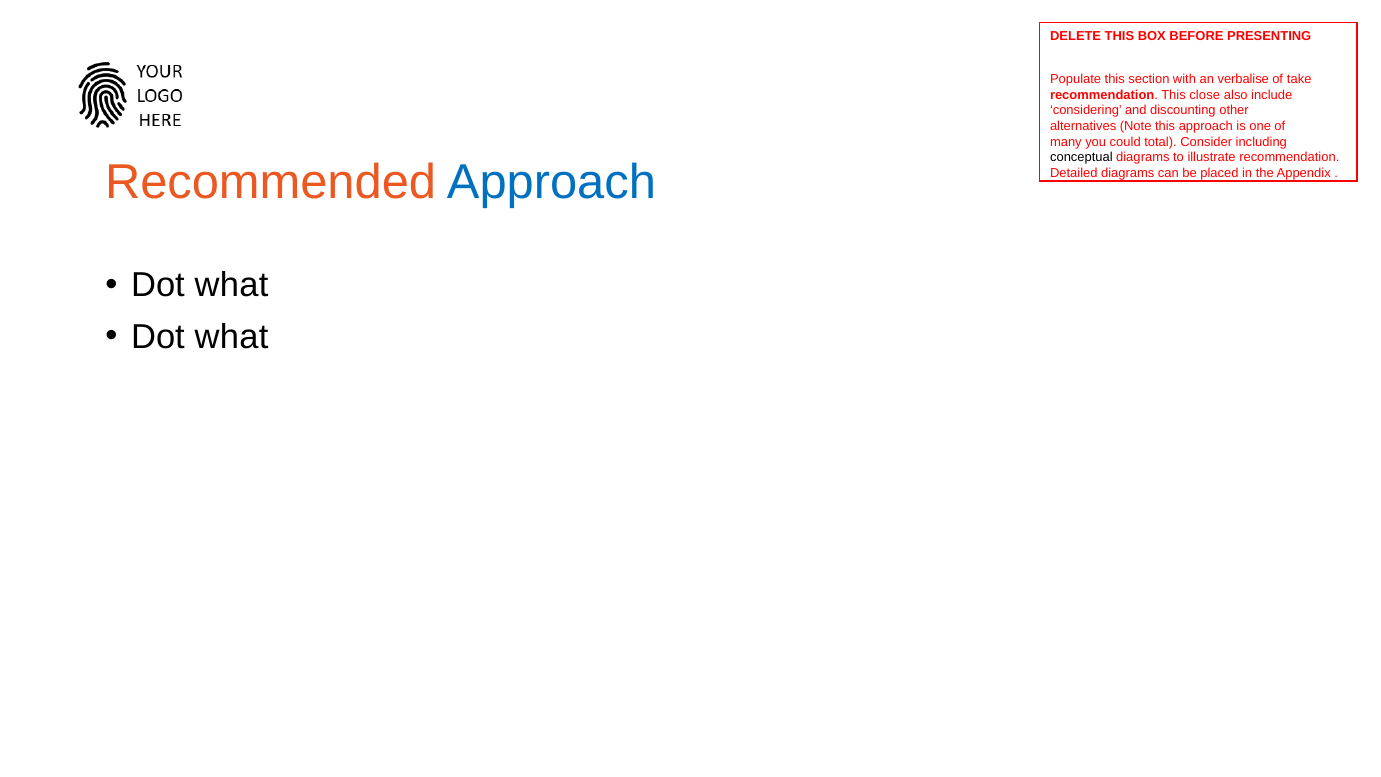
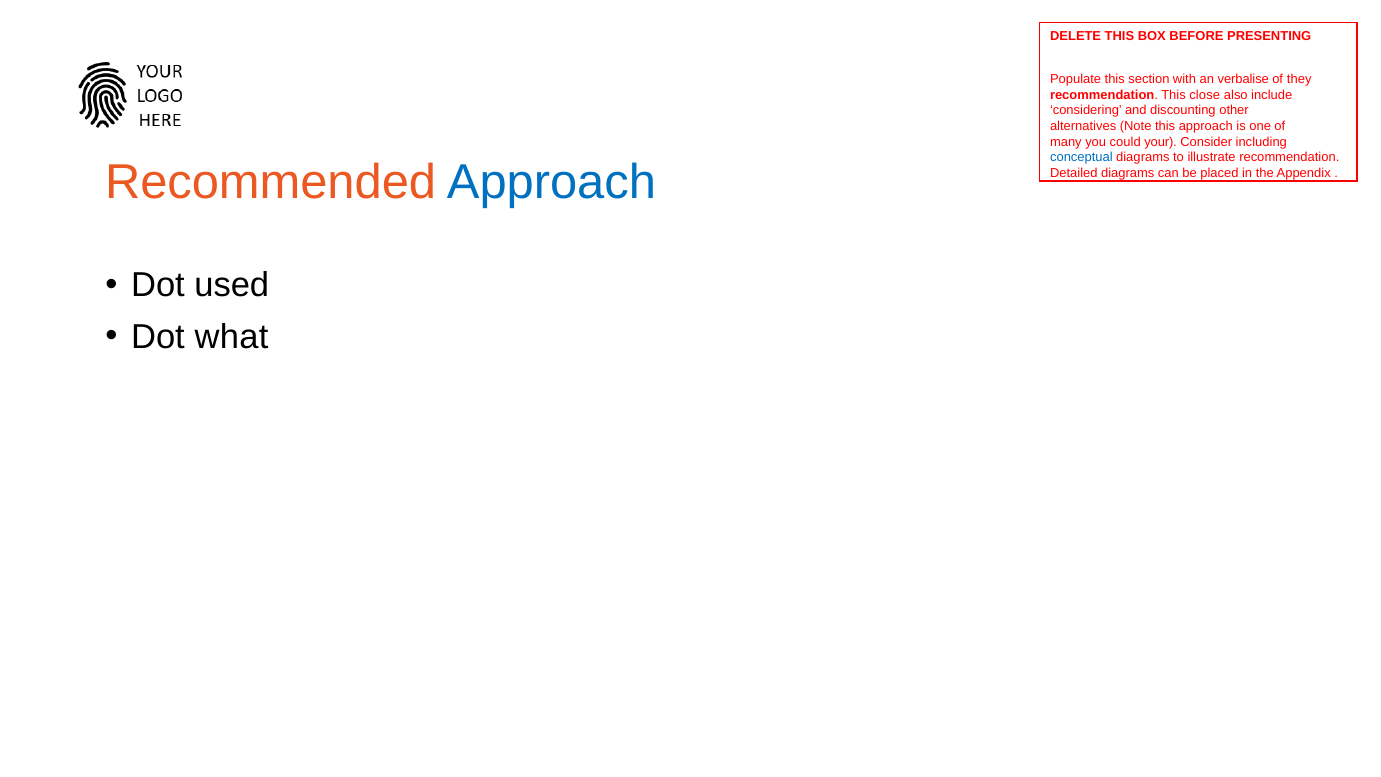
take: take -> they
total: total -> your
conceptual colour: black -> blue
what at (232, 285): what -> used
